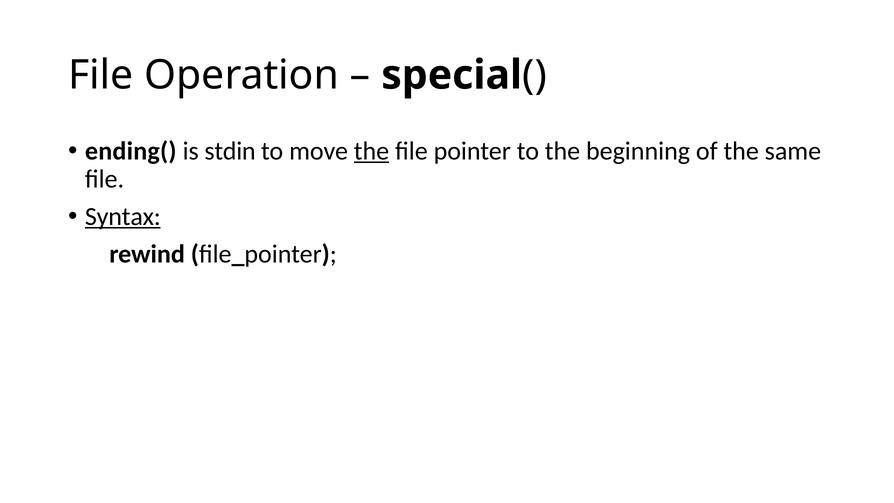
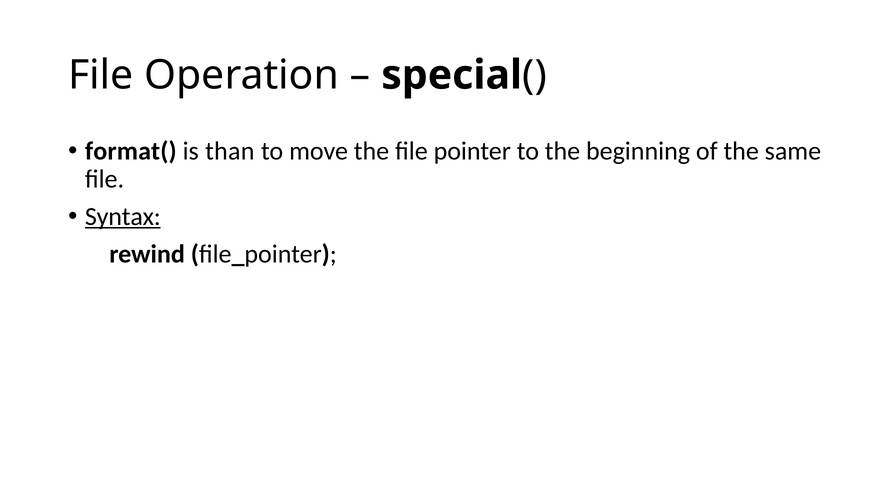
ending(: ending( -> format(
stdin: stdin -> than
the at (372, 151) underline: present -> none
